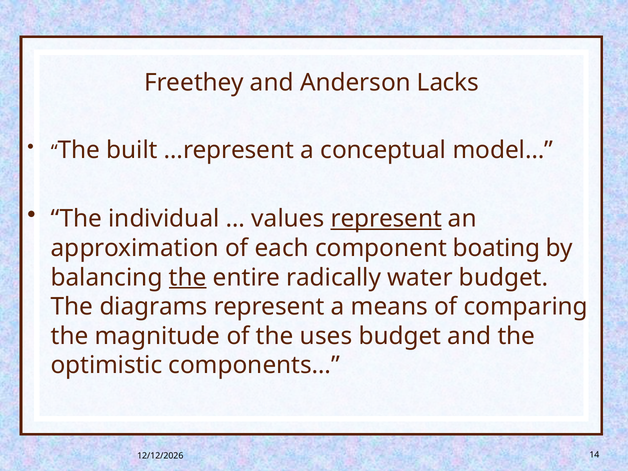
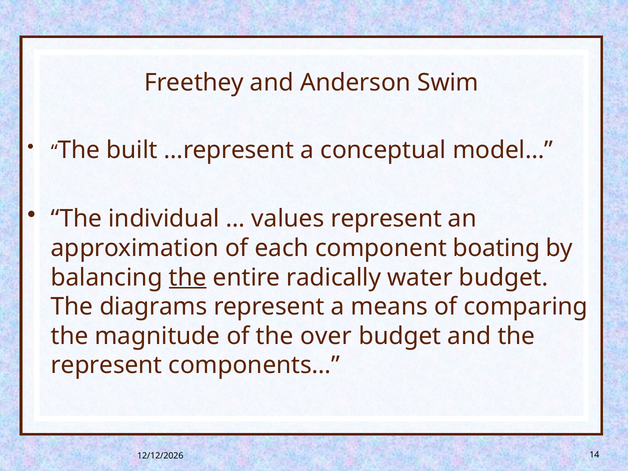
Lacks: Lacks -> Swim
represent at (386, 219) underline: present -> none
uses: uses -> over
optimistic at (107, 365): optimistic -> represent
